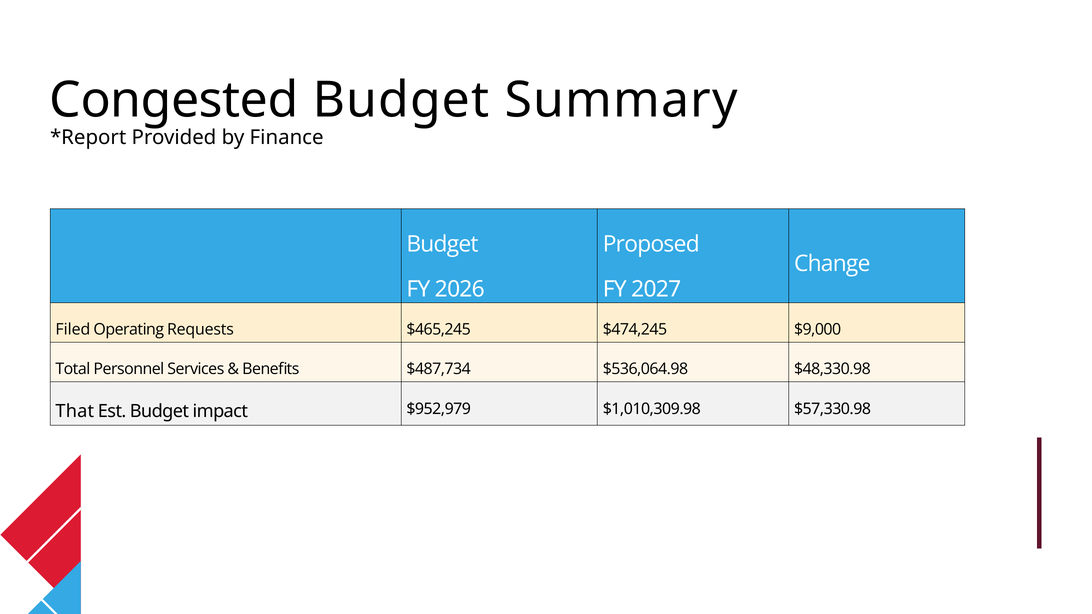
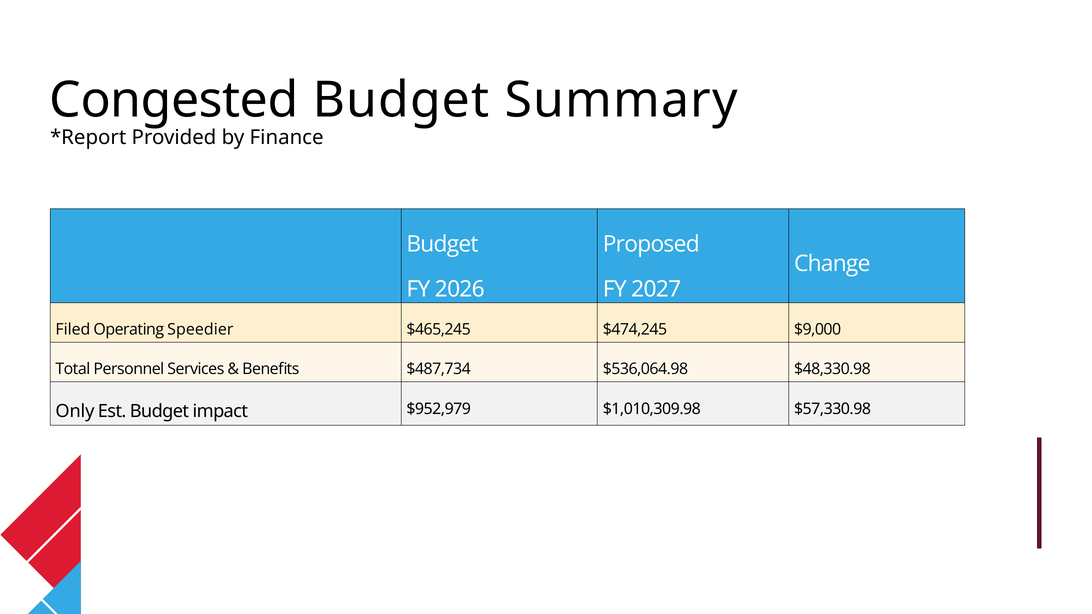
Requests: Requests -> Speedier
That: That -> Only
